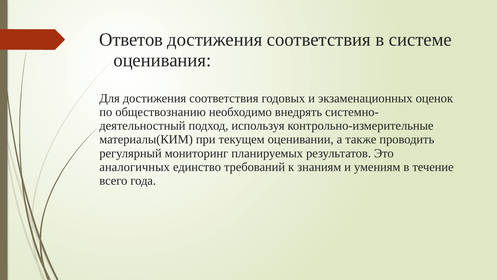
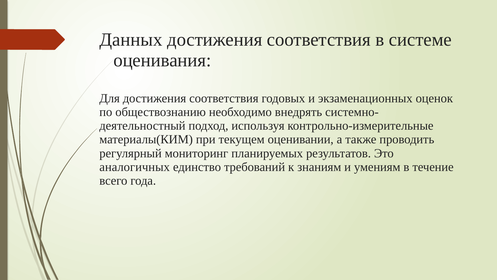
Ответов: Ответов -> Данных
